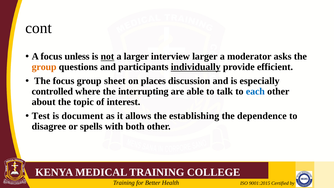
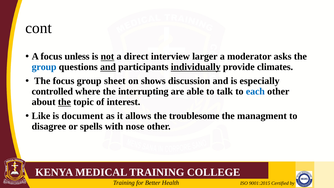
a larger: larger -> direct
group at (44, 67) colour: orange -> blue
and at (108, 67) underline: none -> present
efficient: efficient -> climates
places: places -> shows
the at (64, 102) underline: none -> present
Test: Test -> Like
establishing: establishing -> troublesome
dependence: dependence -> managment
both: both -> nose
